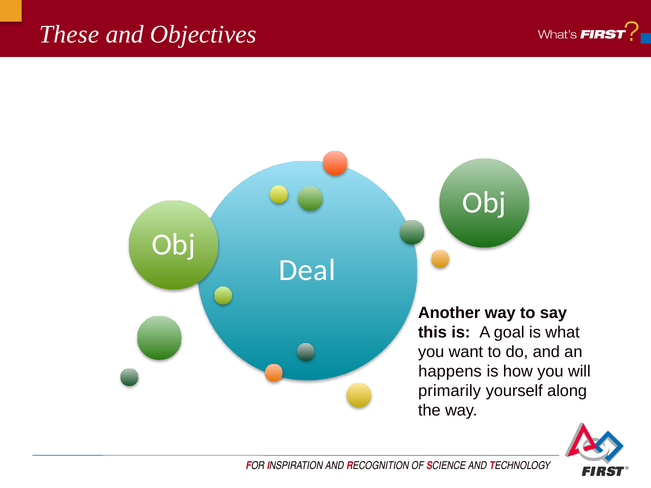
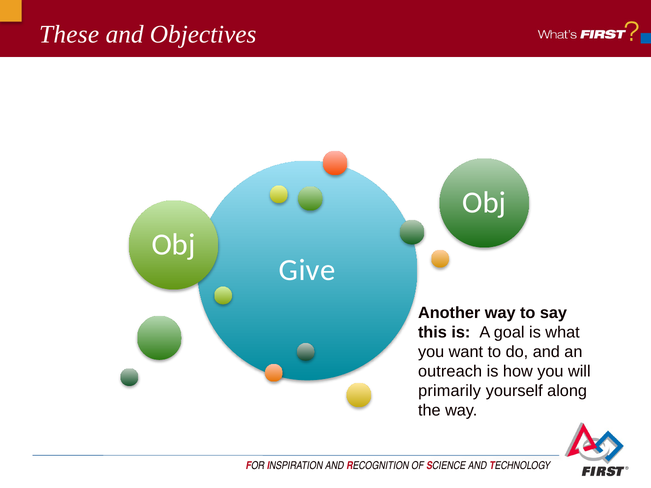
Deal: Deal -> Give
happens: happens -> outreach
